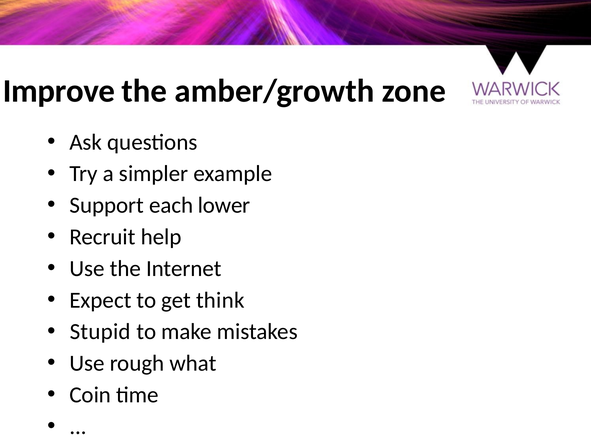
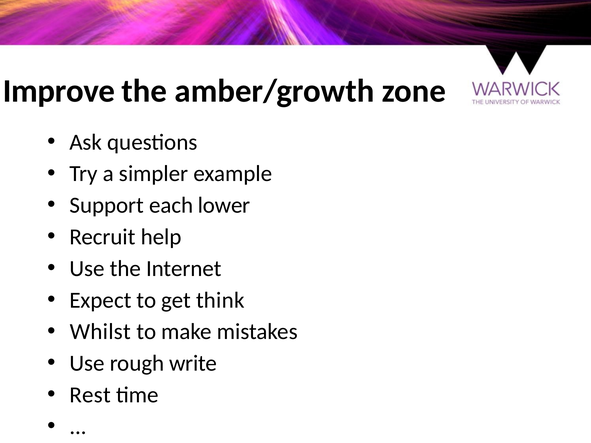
Stupid: Stupid -> Whilst
what: what -> write
Coin: Coin -> Rest
